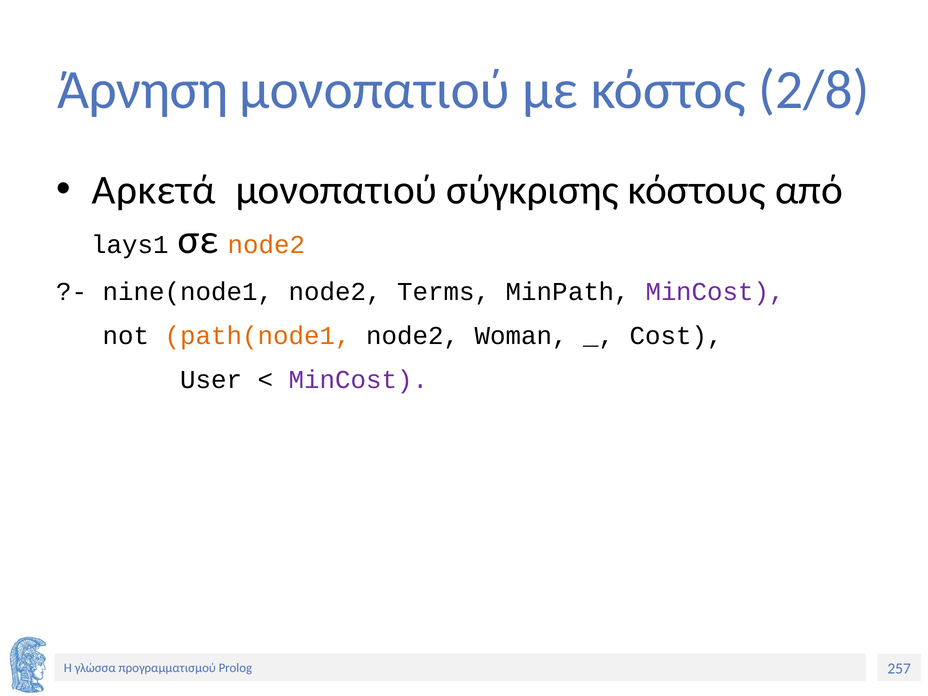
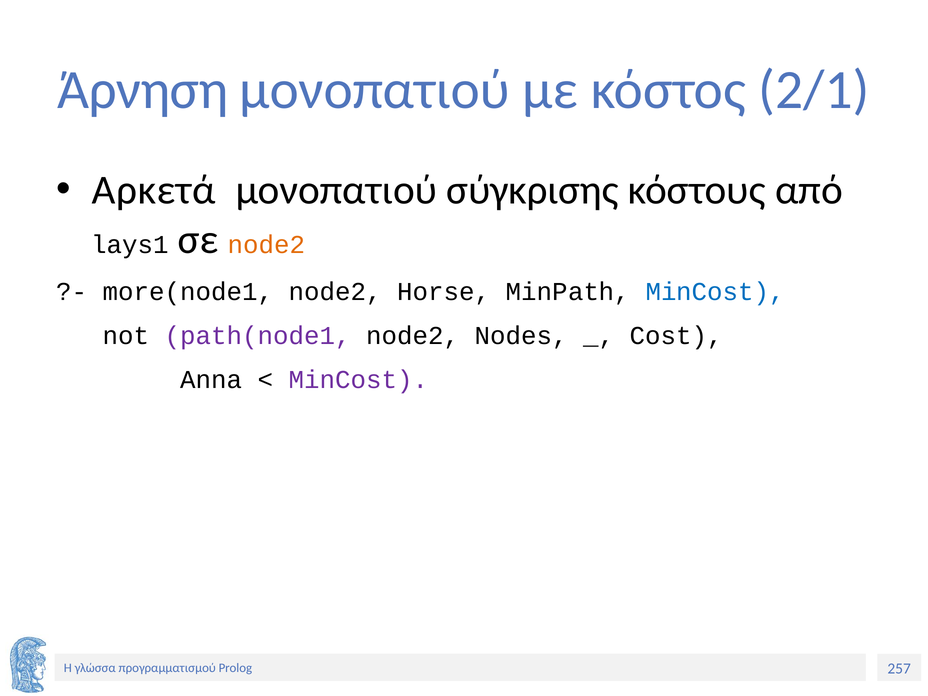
2/8: 2/8 -> 2/1
nine(node1: nine(node1 -> more(node1
Terms: Terms -> Horse
MinCost at (715, 292) colour: purple -> blue
path(node1 colour: orange -> purple
Woman: Woman -> Nodes
User: User -> Anna
